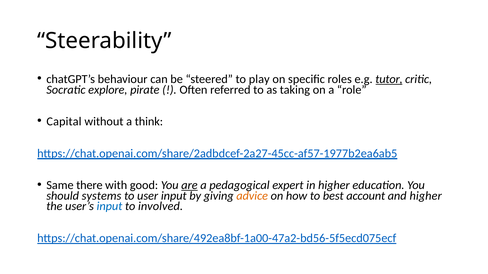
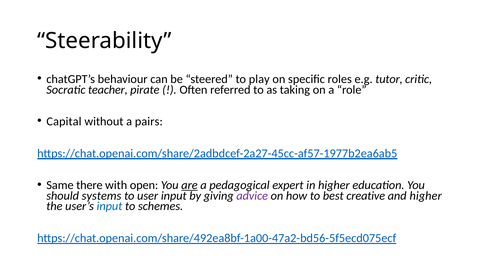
tutor underline: present -> none
explore: explore -> teacher
think: think -> pairs
good: good -> open
advice colour: orange -> purple
account: account -> creative
involved: involved -> schemes
